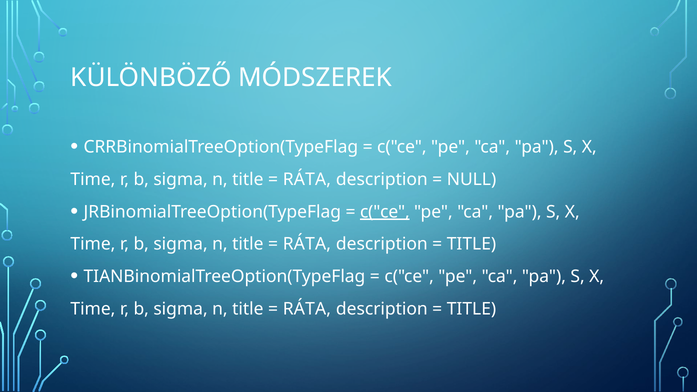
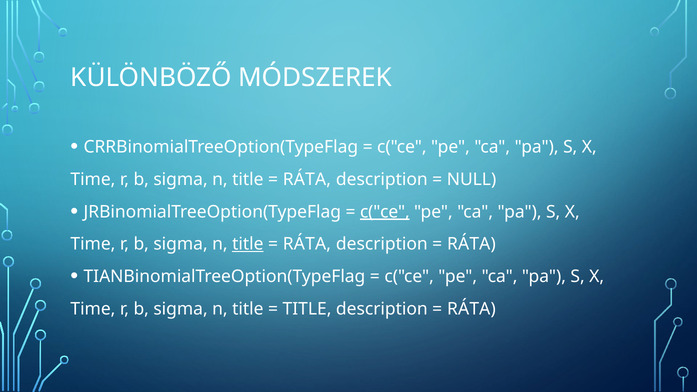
title at (248, 244) underline: none -> present
TITLE at (471, 244): TITLE -> RÁTA
RÁTA at (307, 309): RÁTA -> TITLE
TITLE at (471, 309): TITLE -> RÁTA
